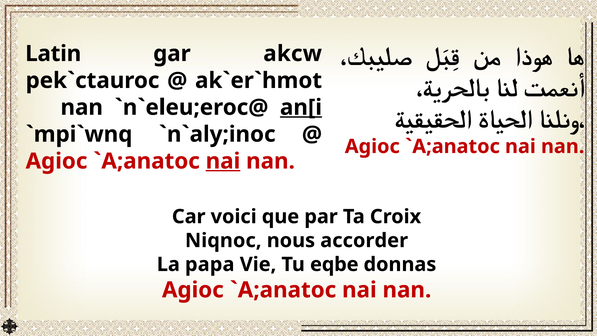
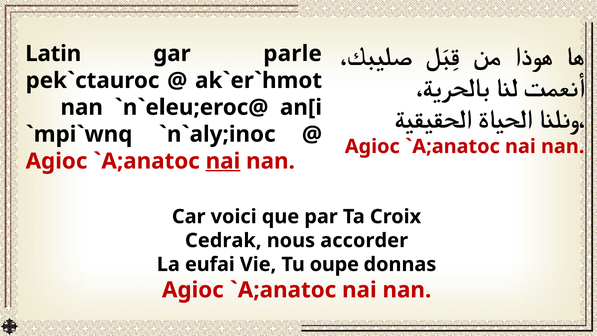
akcw: akcw -> parle
an[i underline: present -> none
Niqnoc: Niqnoc -> Cedrak
papa: papa -> eufai
eqbe: eqbe -> oupe
